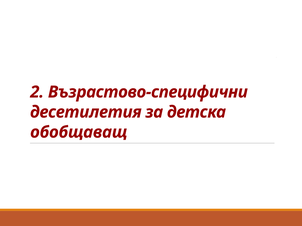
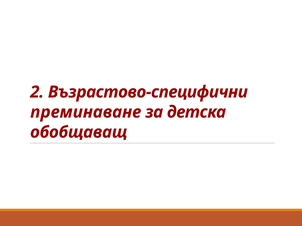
десетилетия: десетилетия -> преминаване
